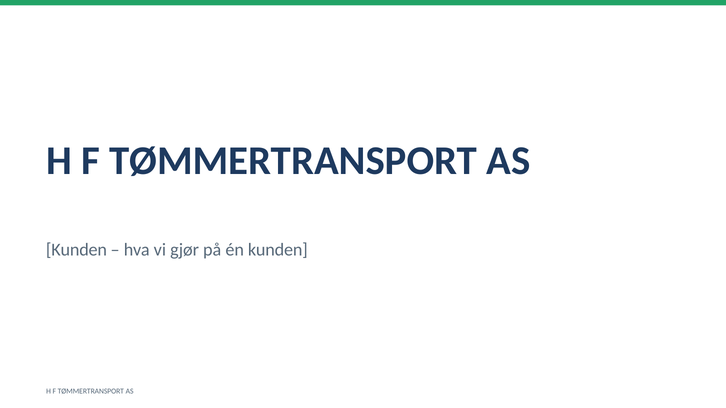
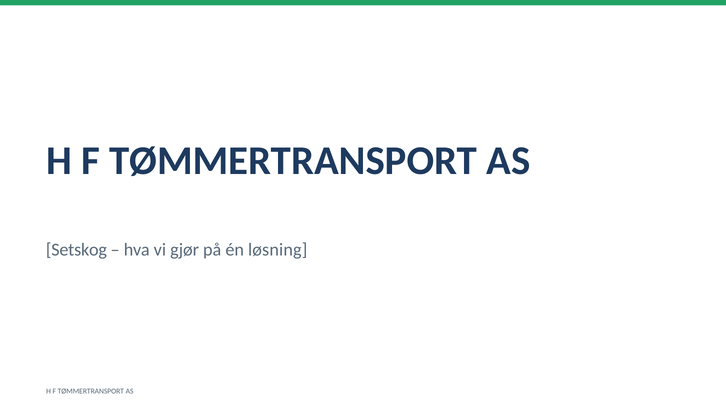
Kunden at (76, 250): Kunden -> Setskog
én kunden: kunden -> løsning
